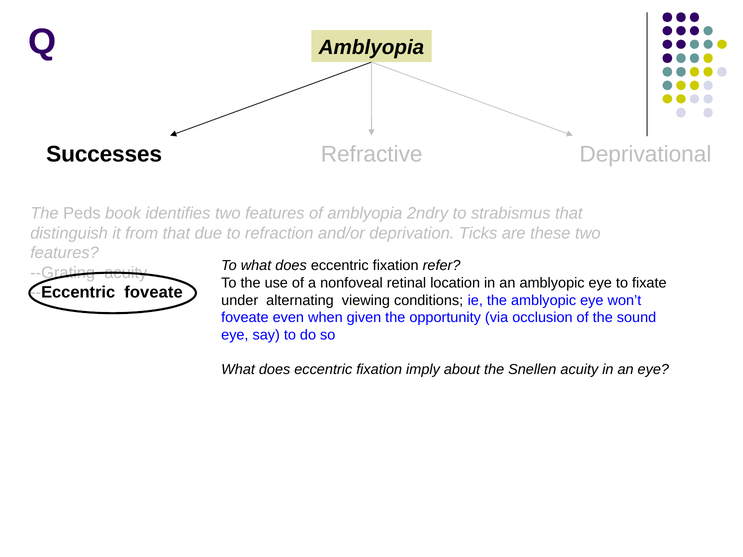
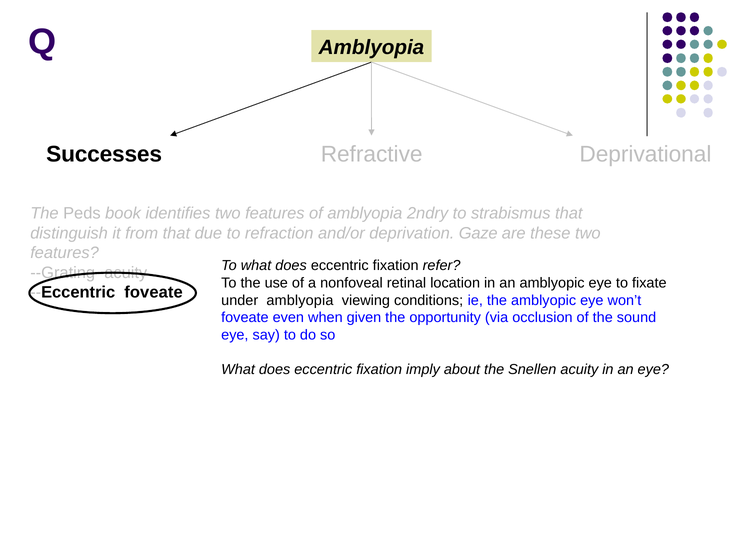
Ticks: Ticks -> Gaze
under alternating: alternating -> amblyopia
